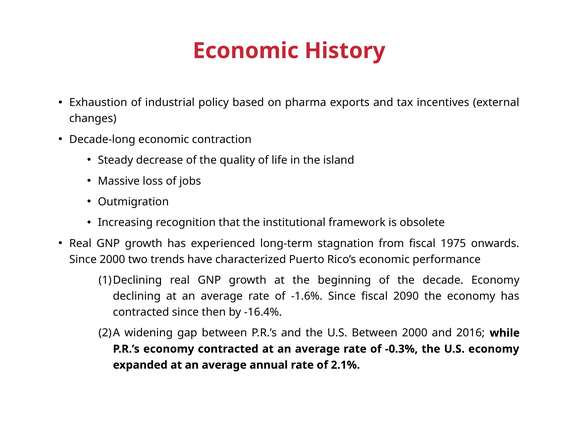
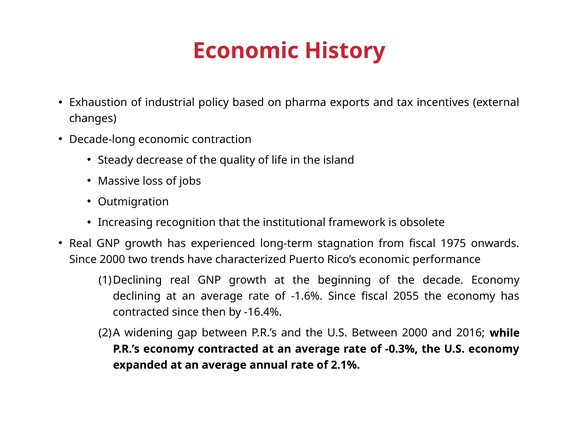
2090: 2090 -> 2055
